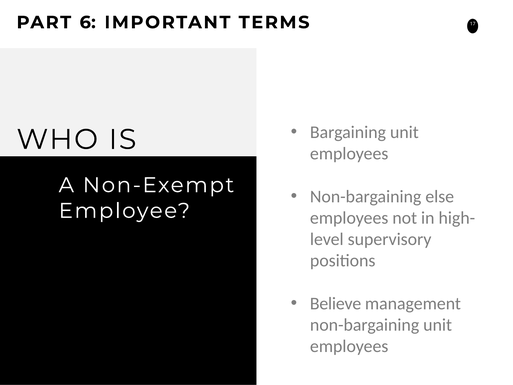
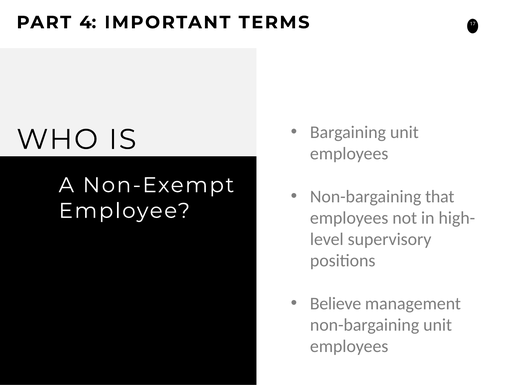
6: 6 -> 4
else: else -> that
